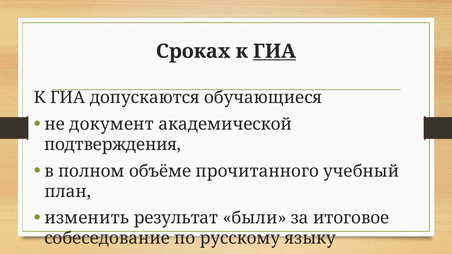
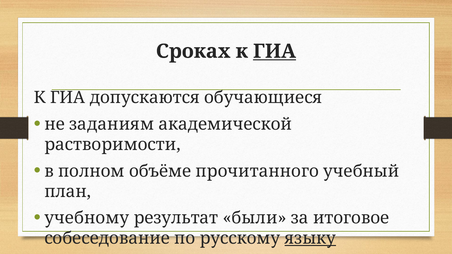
документ: документ -> заданиям
подтверждения: подтверждения -> растворимости
изменить: изменить -> учебному
языку underline: none -> present
